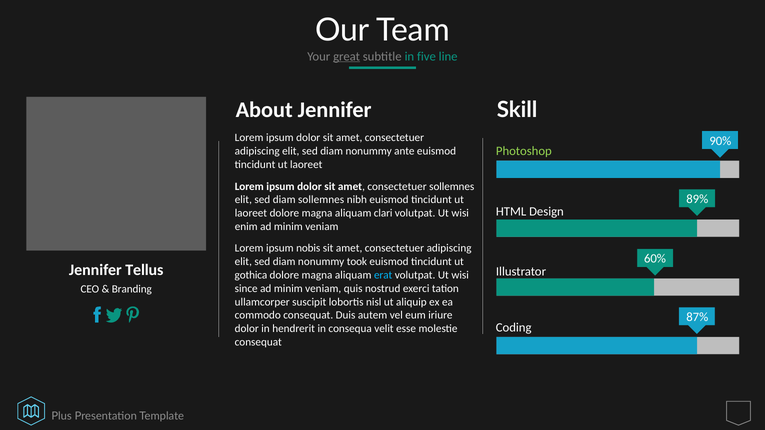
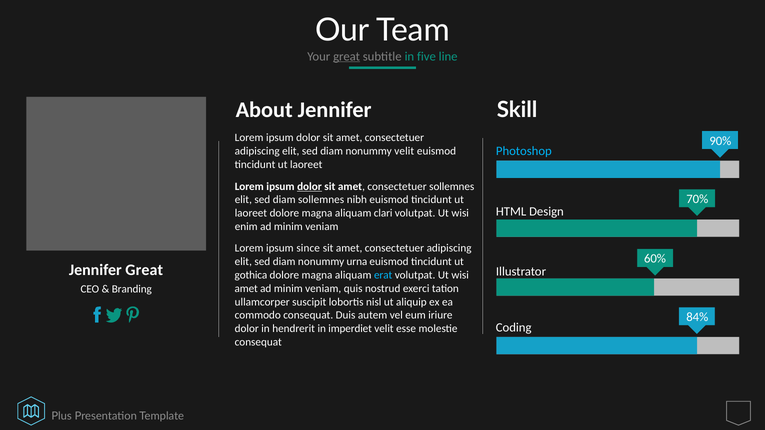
Photoshop colour: light green -> light blue
nonummy ante: ante -> velit
dolor at (309, 186) underline: none -> present
89%: 89% -> 70%
nobis: nobis -> since
took: took -> urna
Jennifer Tellus: Tellus -> Great
since at (246, 289): since -> amet
87%: 87% -> 84%
consequa: consequa -> imperdiet
